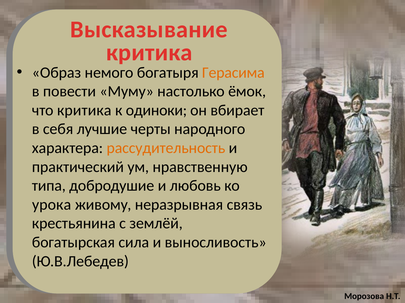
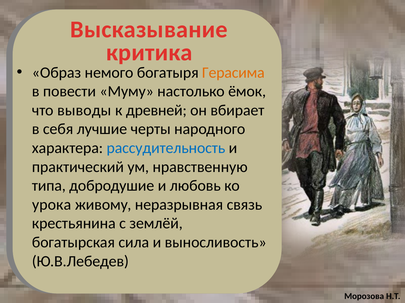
что критика: критика -> выводы
одиноки: одиноки -> древней
рассудительность colour: orange -> blue
